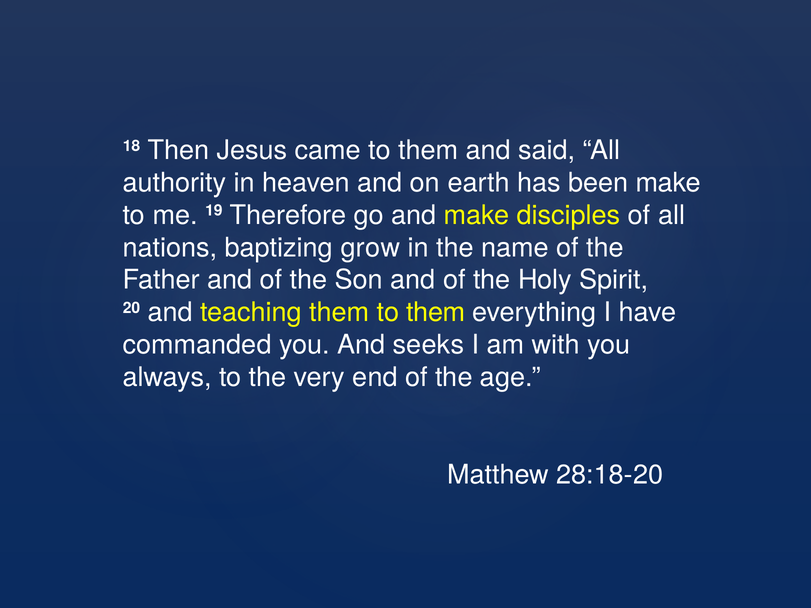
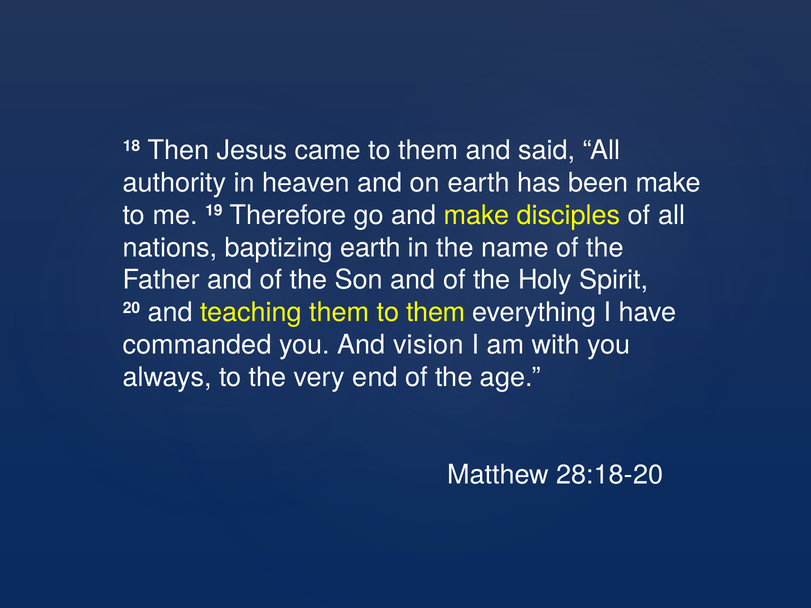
baptizing grow: grow -> earth
seeks: seeks -> vision
